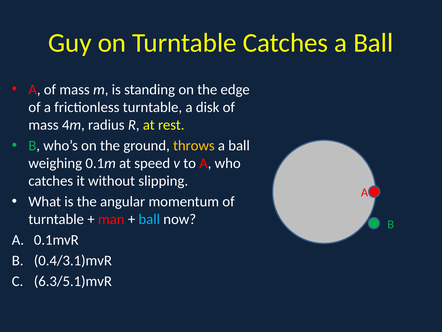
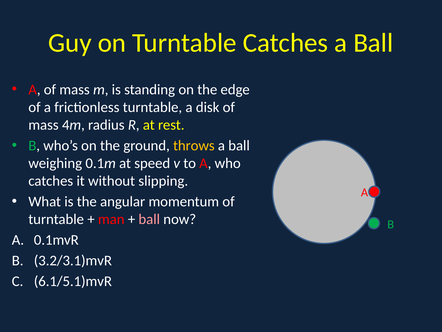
ball at (149, 219) colour: light blue -> pink
0.4/3.1)mvR: 0.4/3.1)mvR -> 3.2/3.1)mvR
6.3/5.1)mvR: 6.3/5.1)mvR -> 6.1/5.1)mvR
